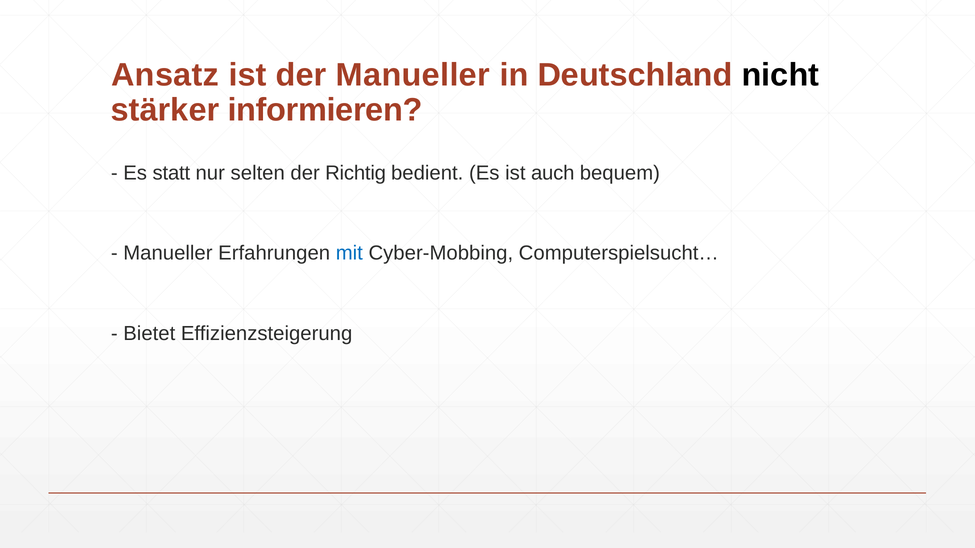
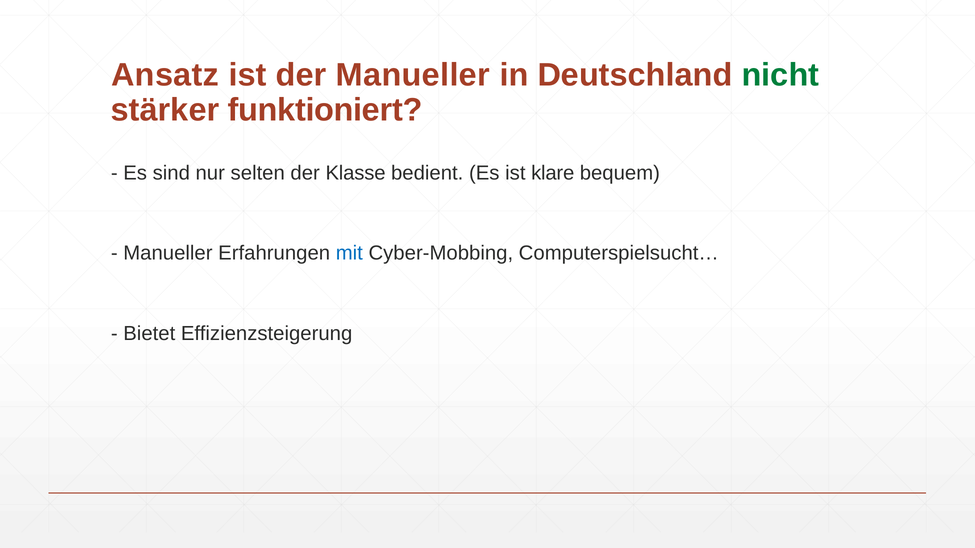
nicht colour: black -> green
informieren: informieren -> funktioniert
statt: statt -> sind
Richtig: Richtig -> Klasse
auch: auch -> klare
